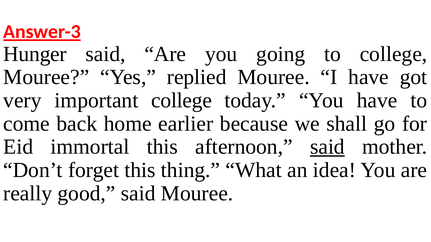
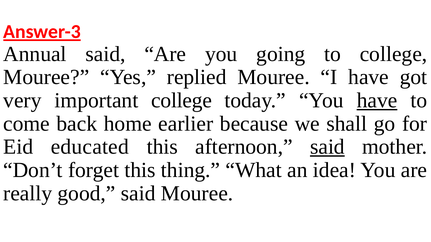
Hunger: Hunger -> Annual
have at (377, 101) underline: none -> present
immortal: immortal -> educated
